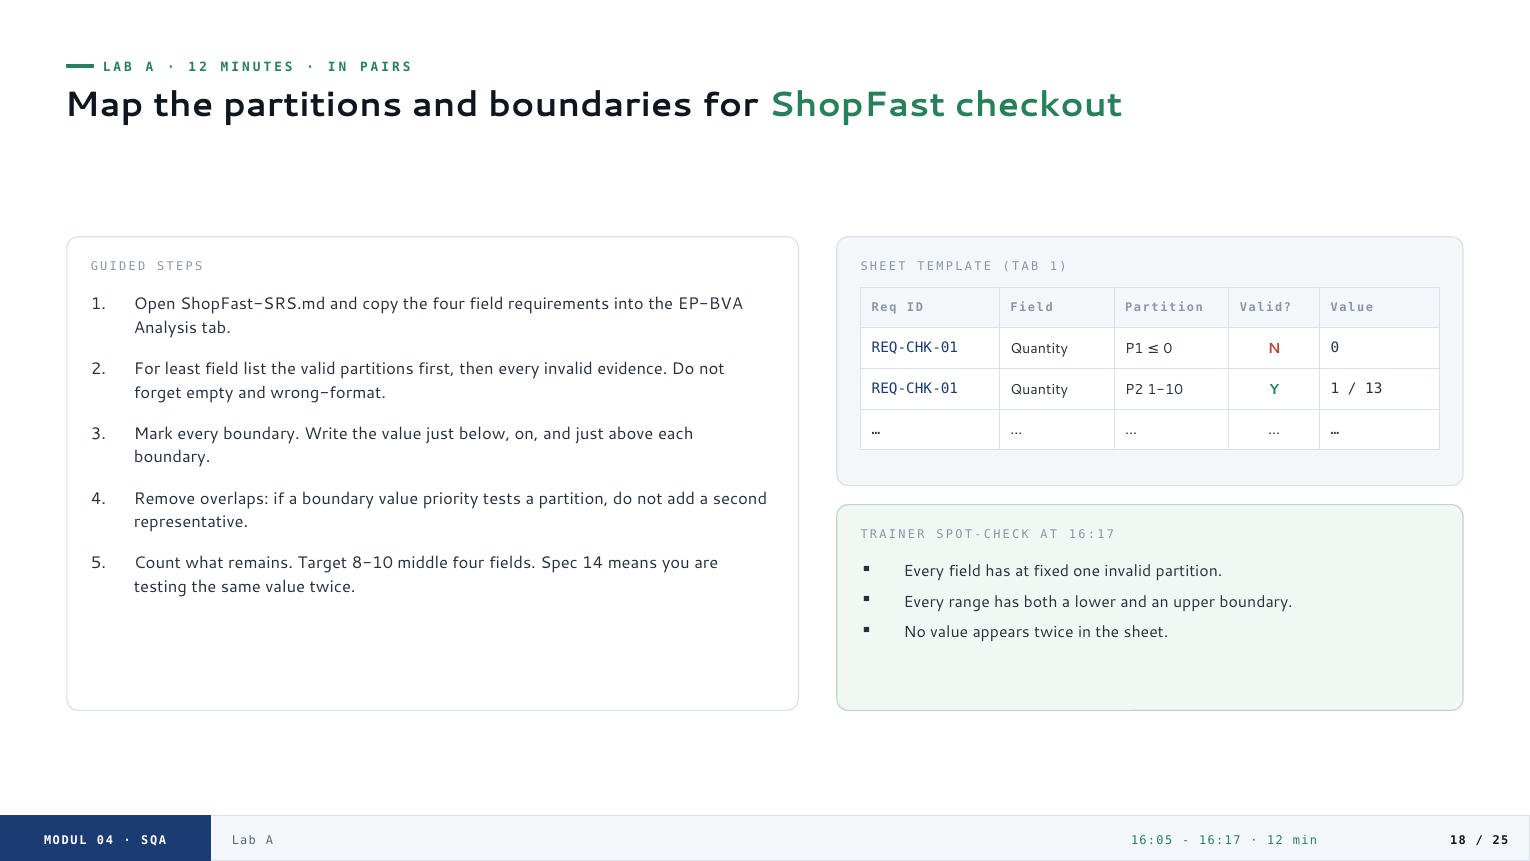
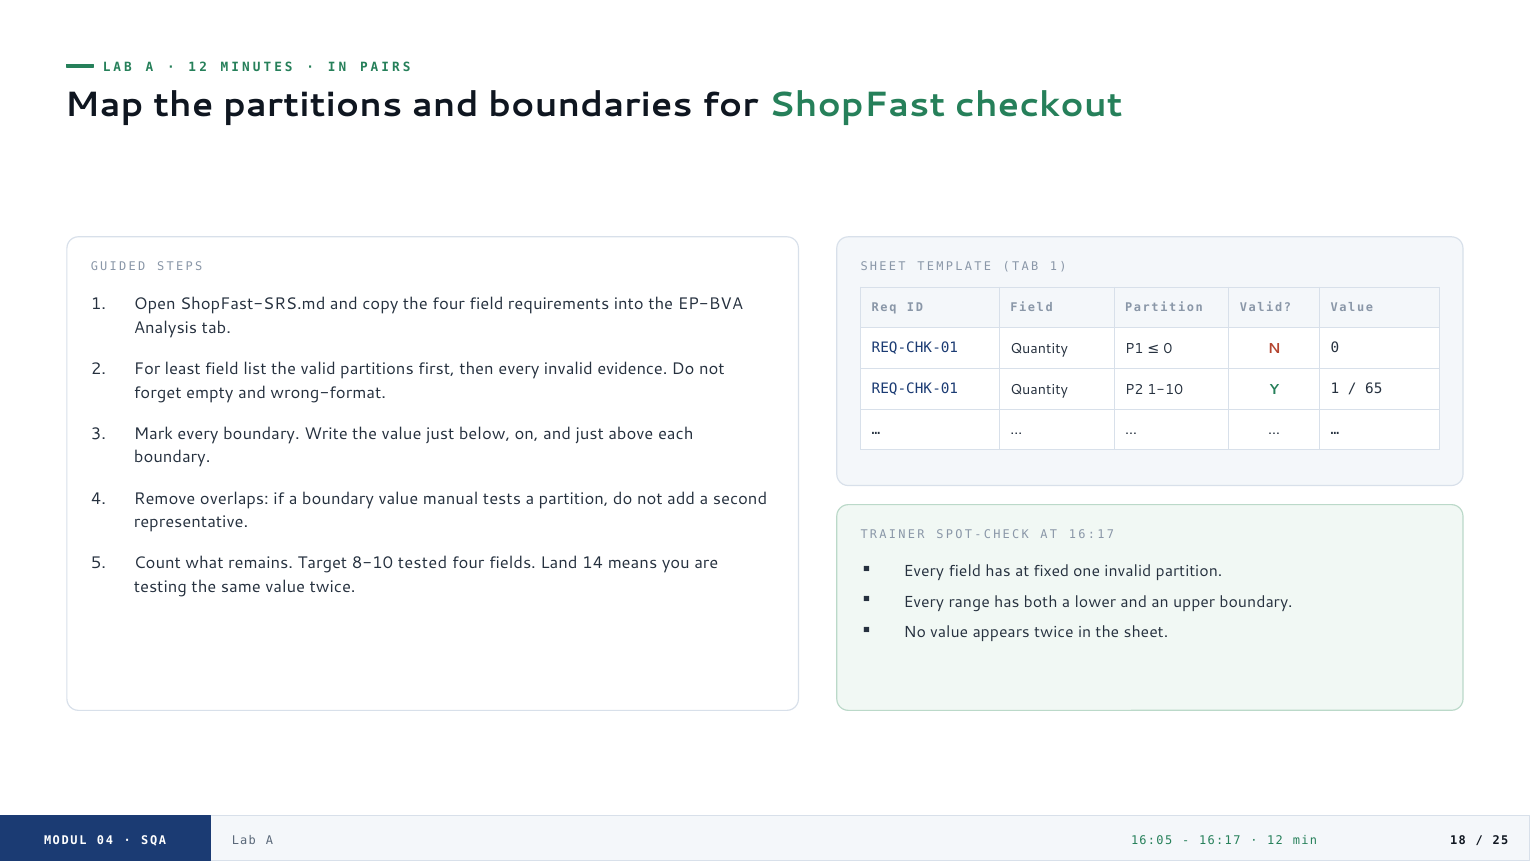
13: 13 -> 65
priority: priority -> manual
middle: middle -> tested
Spec: Spec -> Land
